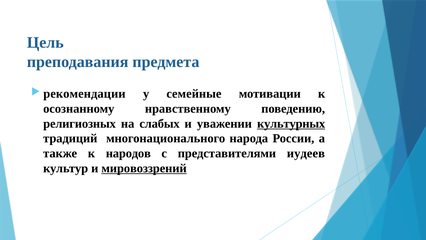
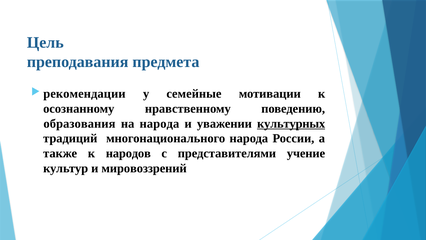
религиозных: религиозных -> образования
на слабых: слабых -> народа
иудеев: иудеев -> учение
мировоззрений underline: present -> none
